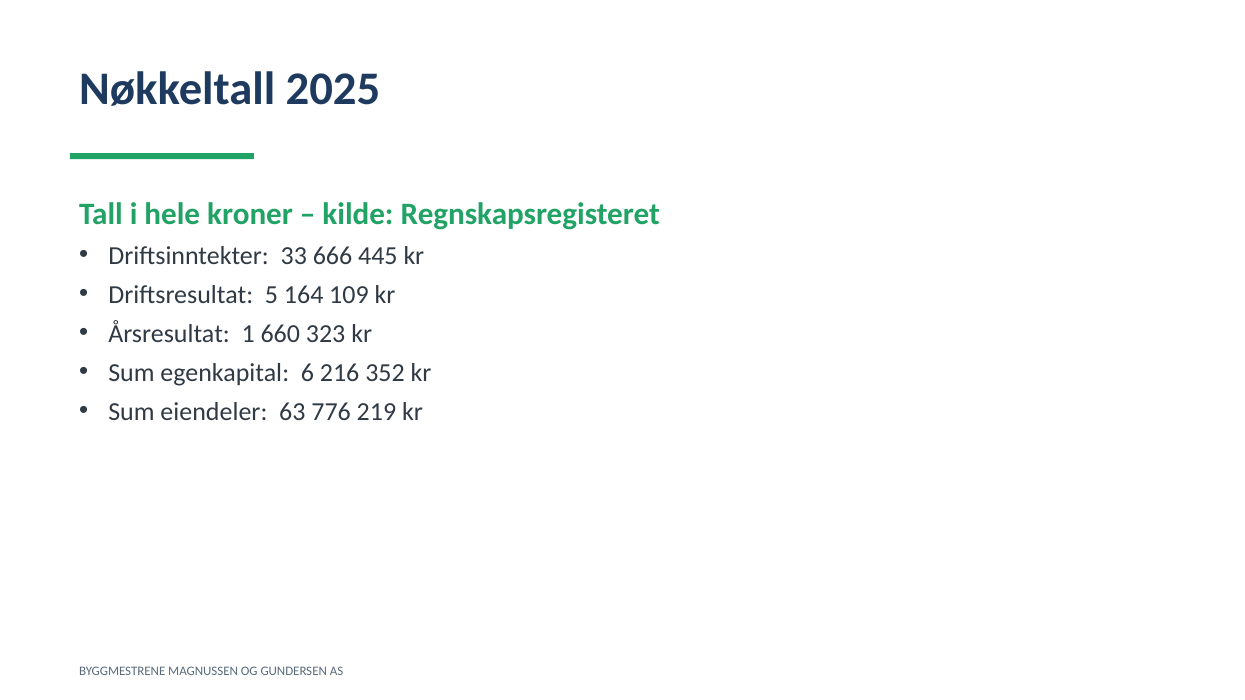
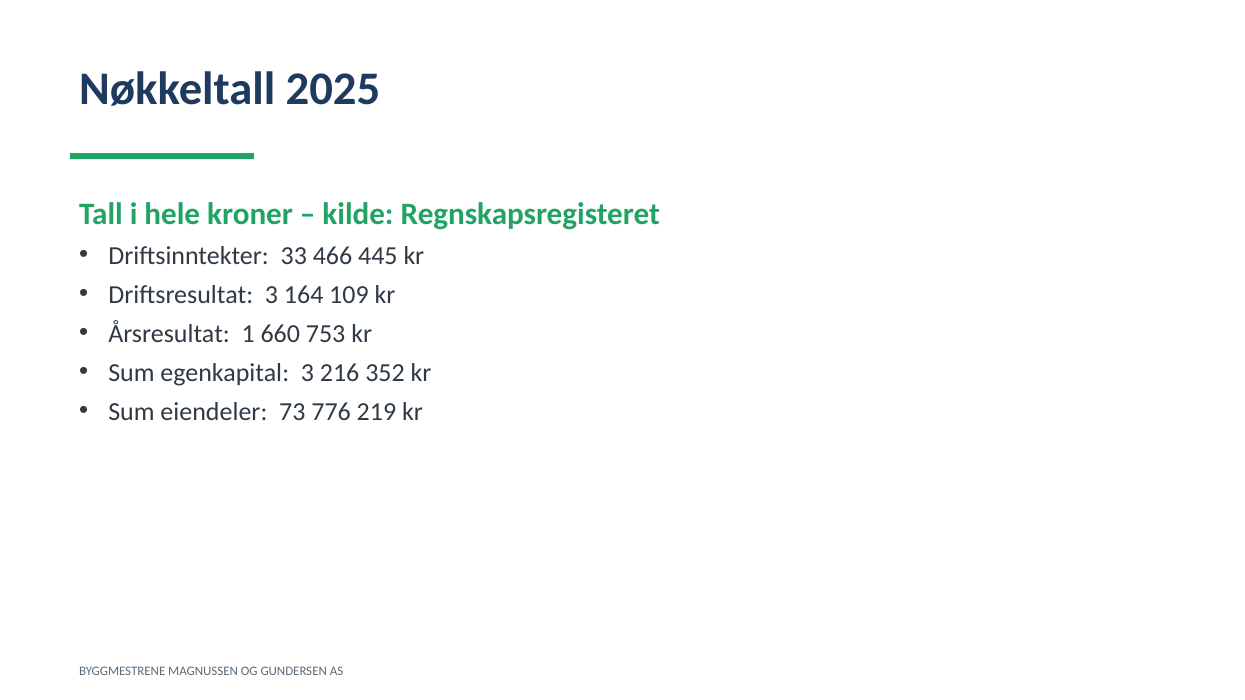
666: 666 -> 466
Driftsresultat 5: 5 -> 3
323: 323 -> 753
egenkapital 6: 6 -> 3
63: 63 -> 73
